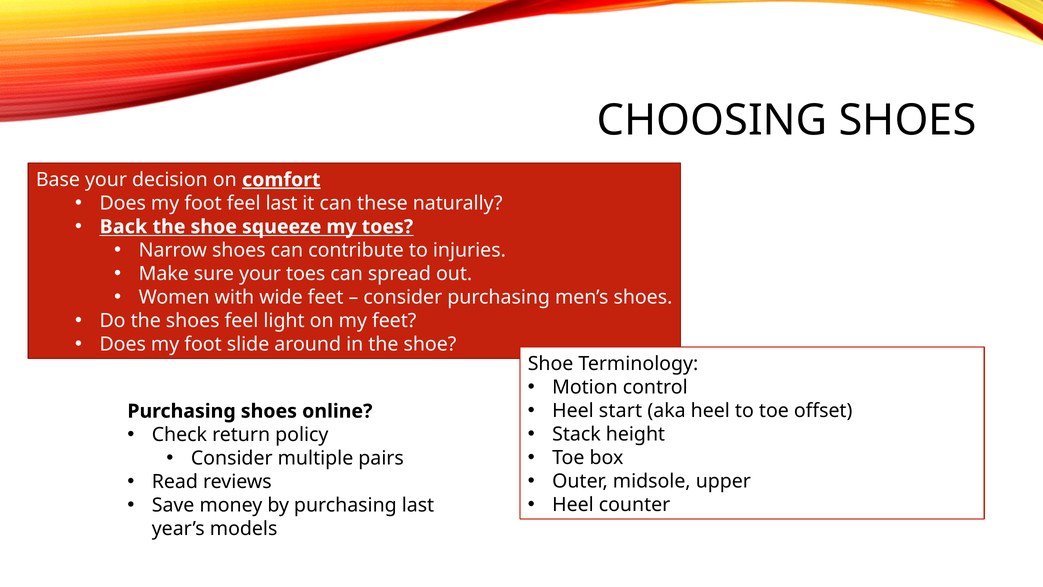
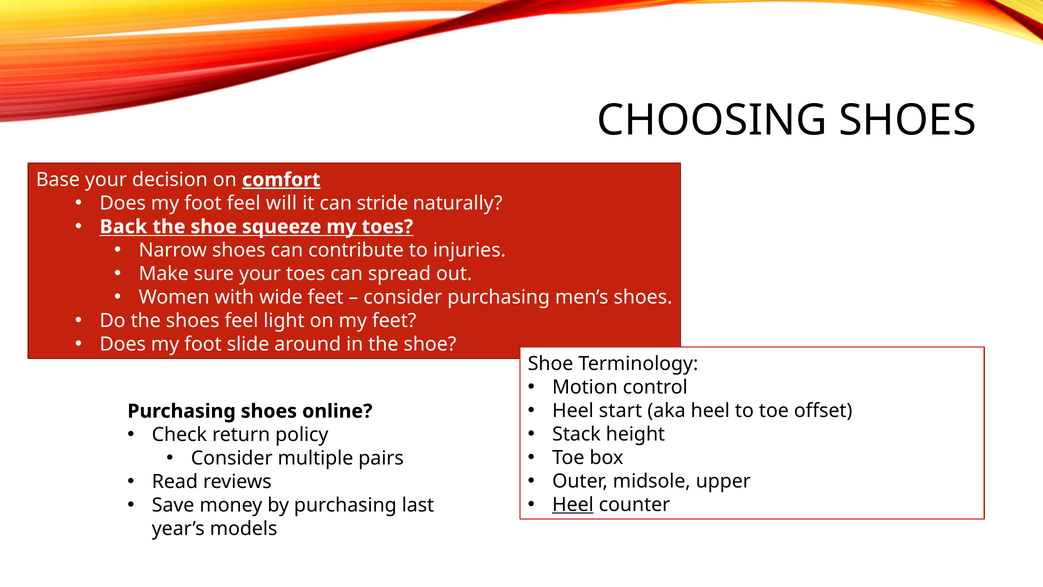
feel last: last -> will
these: these -> stride
Heel at (573, 504) underline: none -> present
